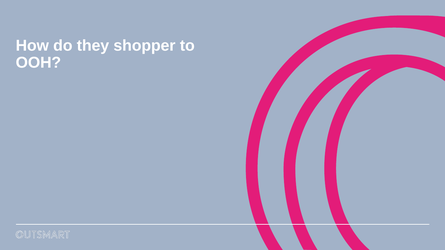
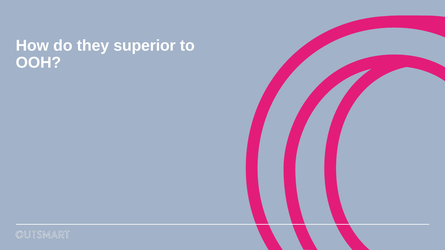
shopper: shopper -> superior
